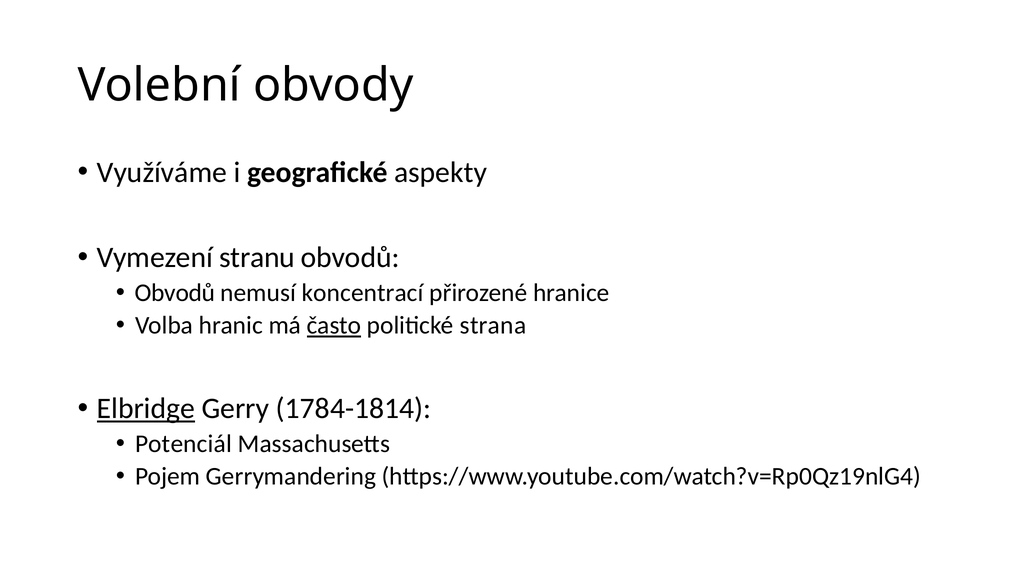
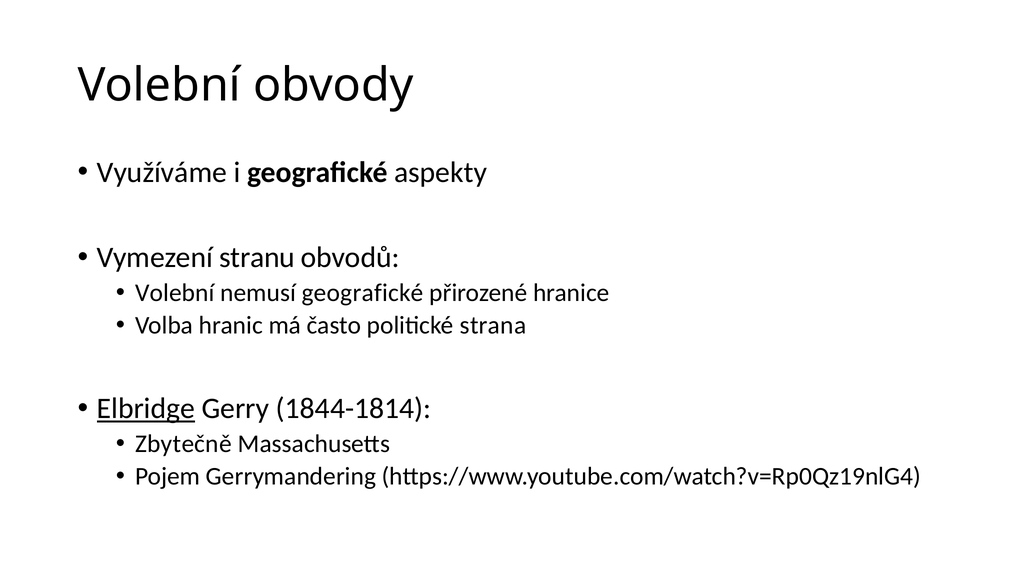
Obvodů at (175, 293): Obvodů -> Volební
nemusí koncentrací: koncentrací -> geografické
často underline: present -> none
1784-1814: 1784-1814 -> 1844-1814
Potenciál: Potenciál -> Zbytečně
